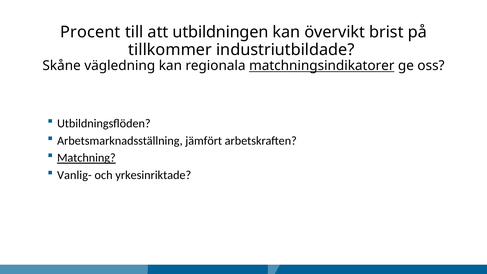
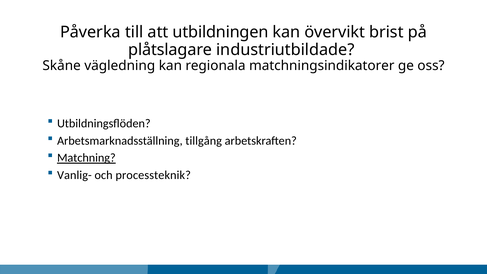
Procent: Procent -> Påverka
tillkommer: tillkommer -> plåtslagare
matchningsindikatorer underline: present -> none
jämfört: jämfört -> tillgång
yrkesinriktade: yrkesinriktade -> processteknik
